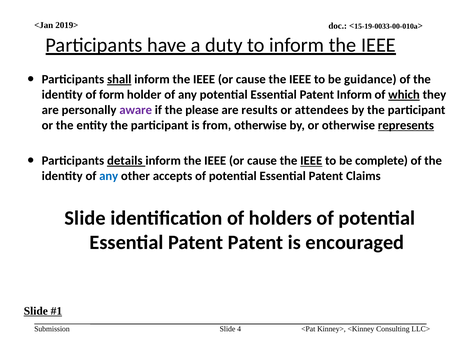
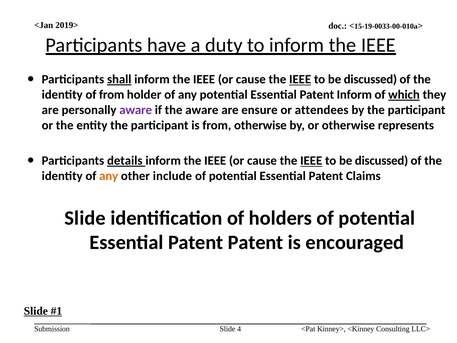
IEEE at (300, 79) underline: none -> present
guidance at (370, 79): guidance -> discussed
of form: form -> from
the please: please -> aware
results: results -> ensure
represents underline: present -> none
complete at (382, 161): complete -> discussed
any at (109, 176) colour: blue -> orange
accepts: accepts -> include
